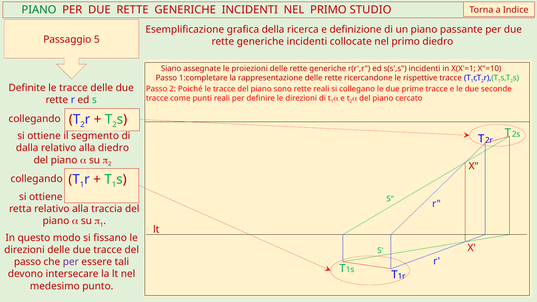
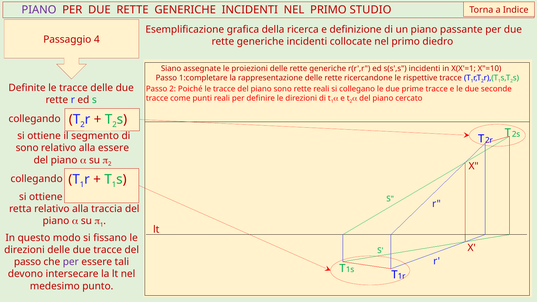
PIANO at (39, 10) colour: green -> purple
5: 5 -> 4
dalla at (27, 148): dalla -> sono
alla diedro: diedro -> essere
